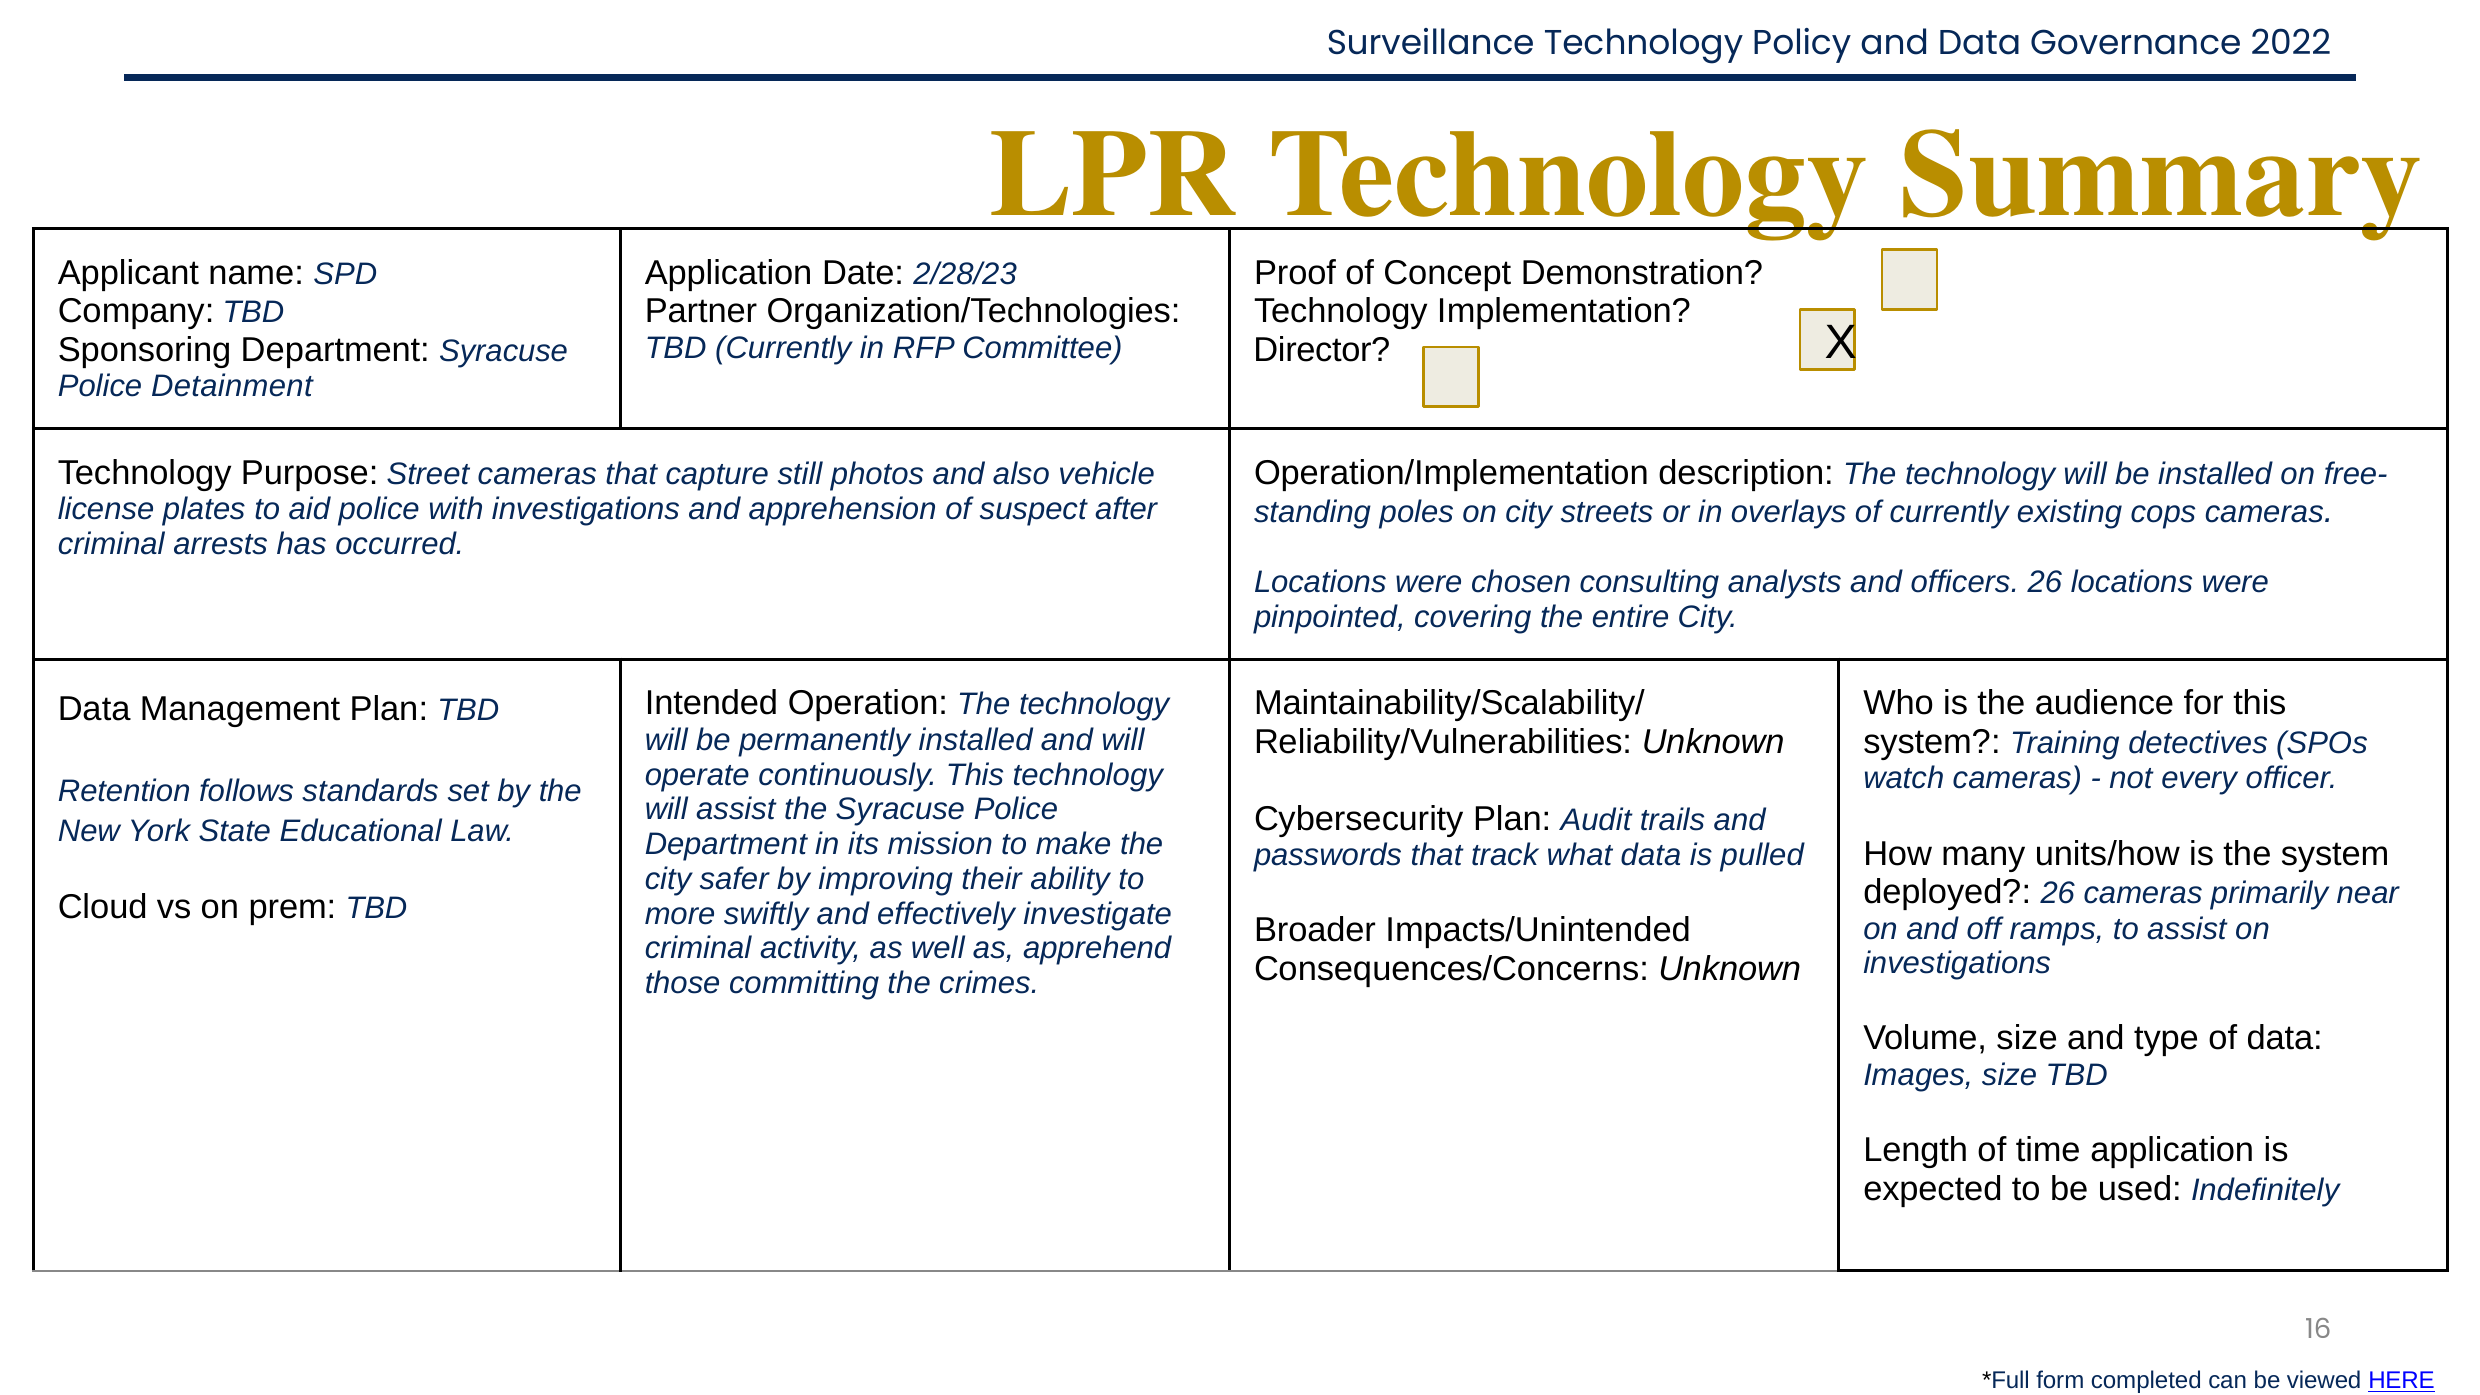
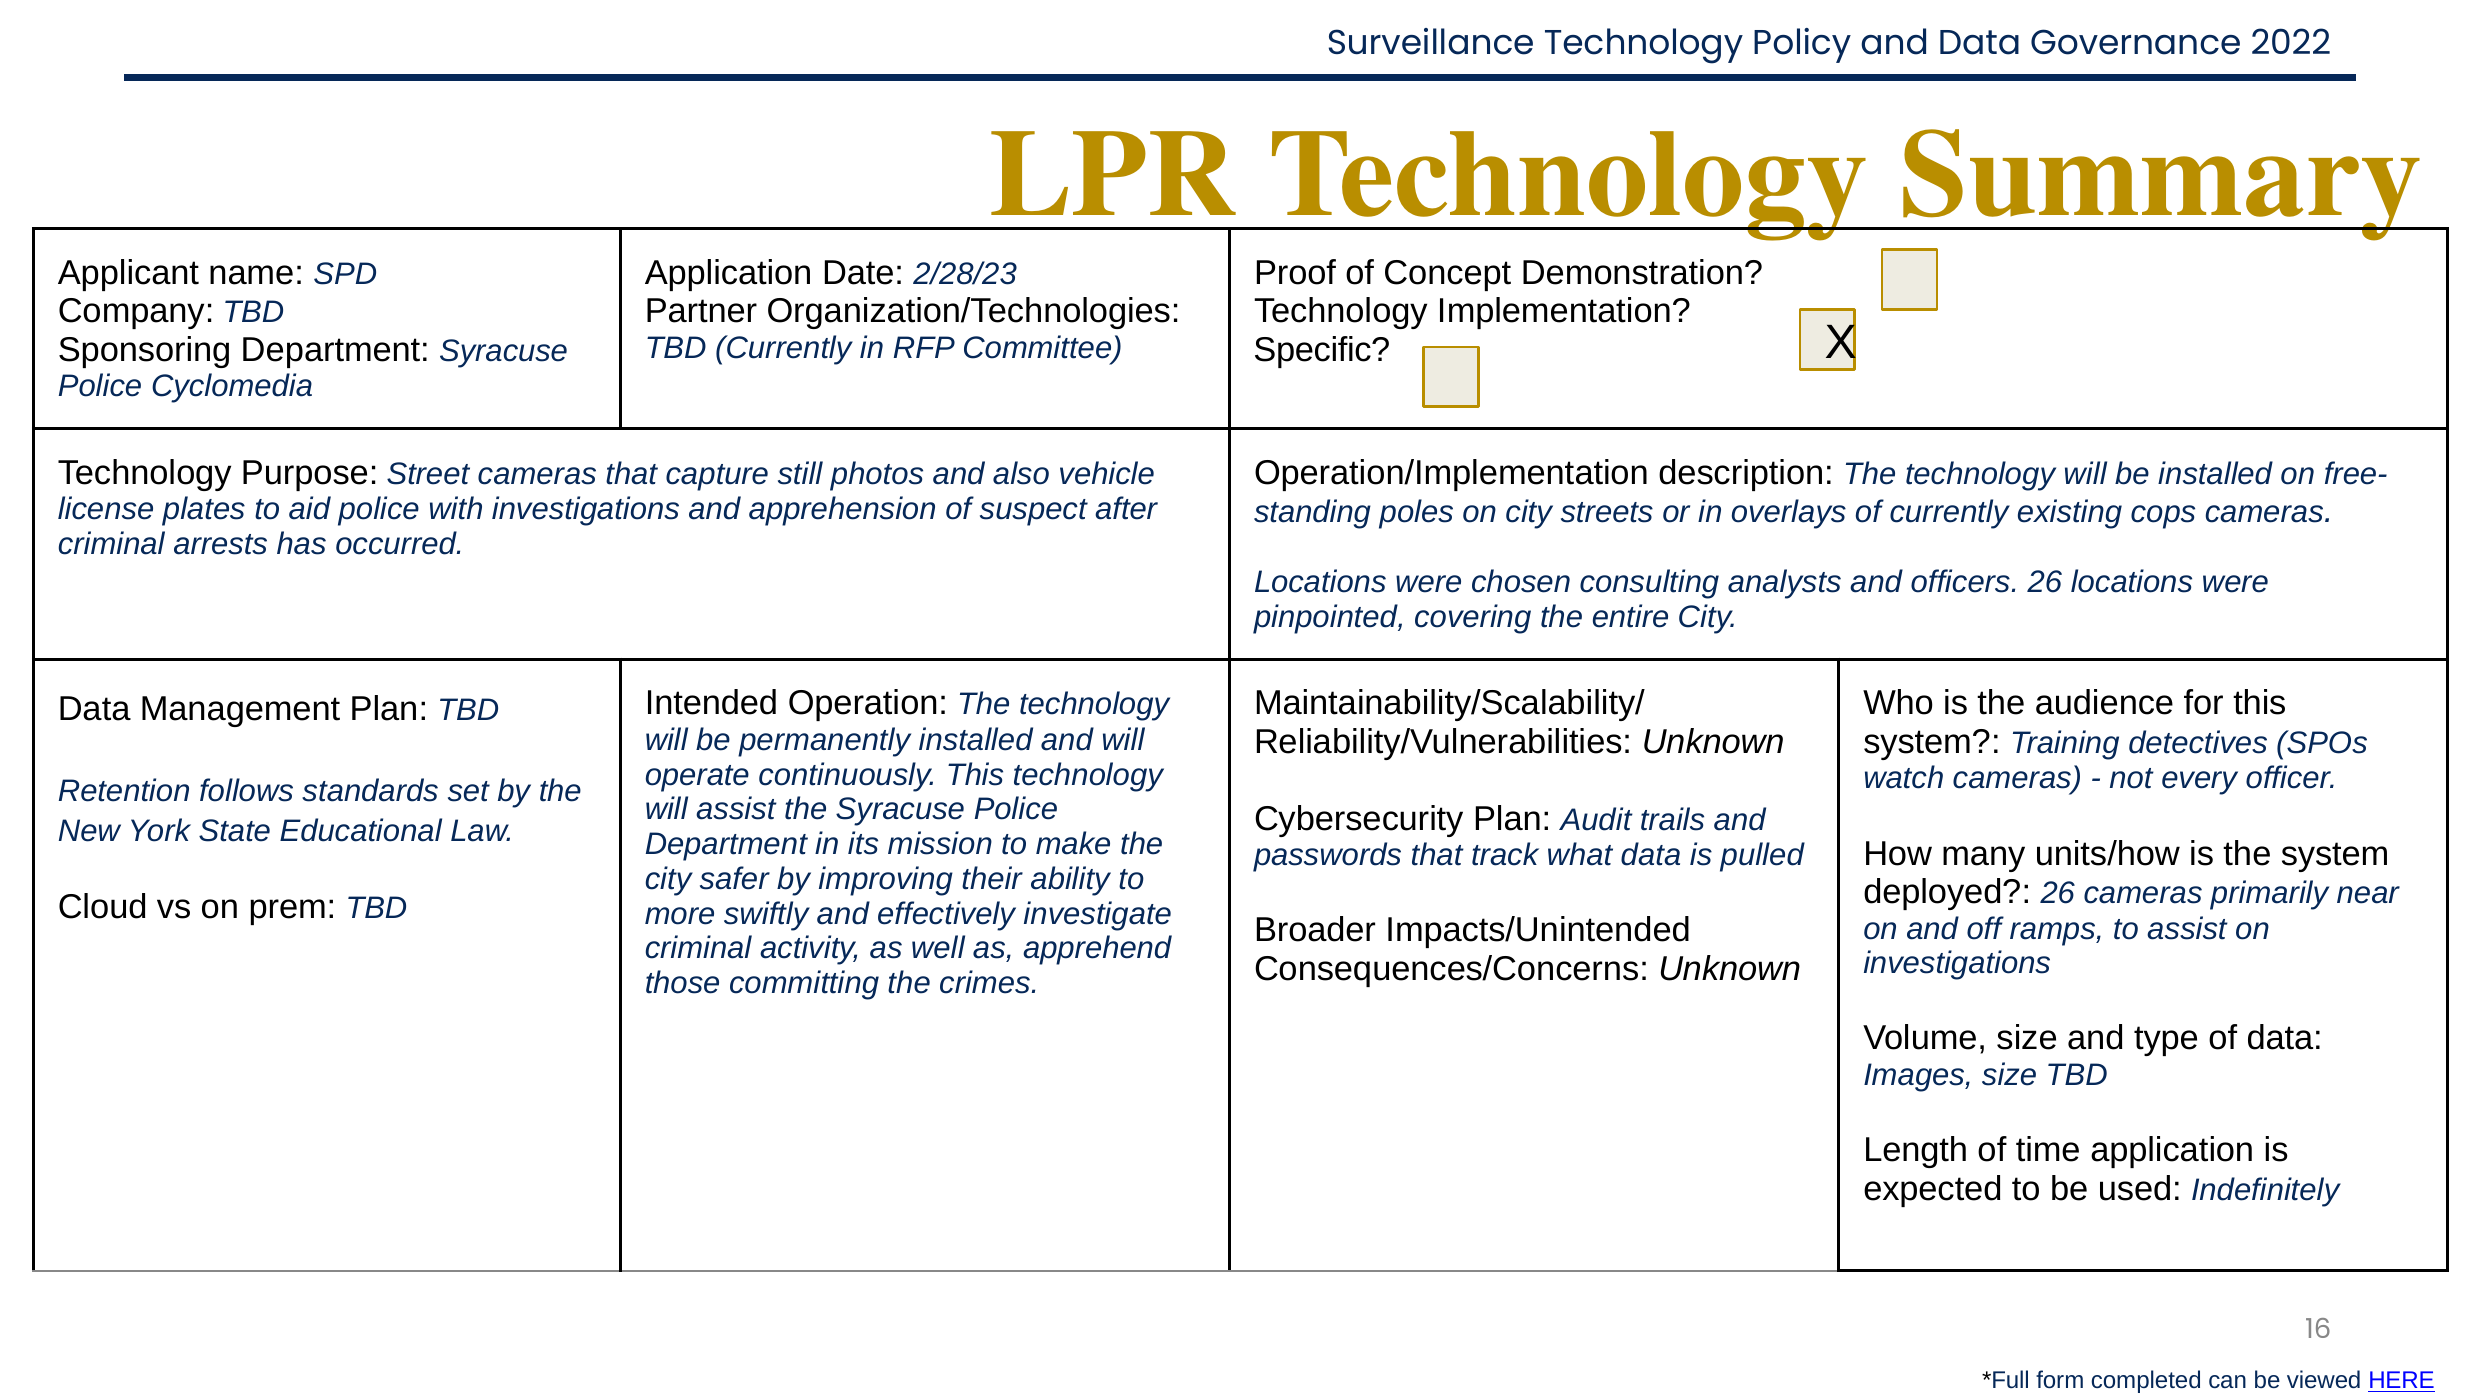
Director: Director -> Specific
Detainment: Detainment -> Cyclomedia
